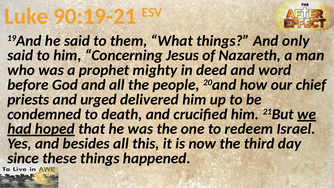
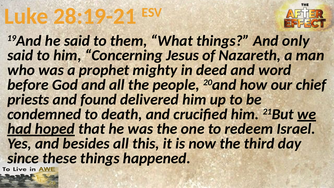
90:19-21: 90:19-21 -> 28:19-21
urged: urged -> found
